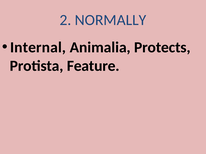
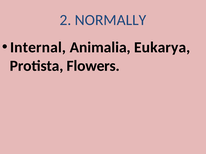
Protects: Protects -> Eukarya
Feature: Feature -> Flowers
